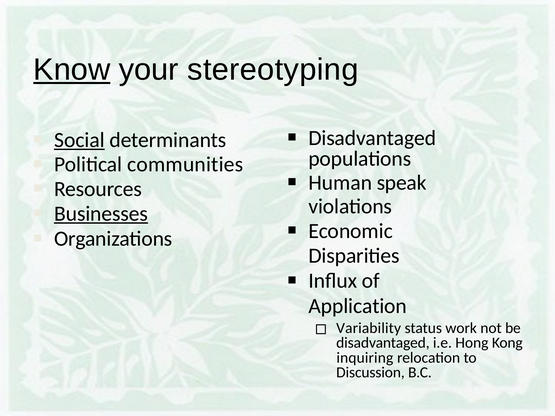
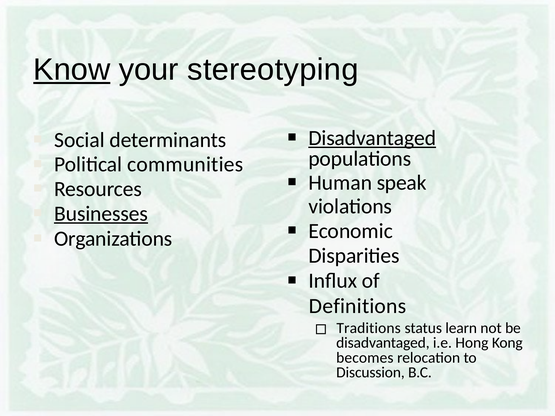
Disadvantaged at (372, 138) underline: none -> present
Social underline: present -> none
Application: Application -> Definitions
Variability: Variability -> Traditions
work: work -> learn
inquiring: inquiring -> becomes
